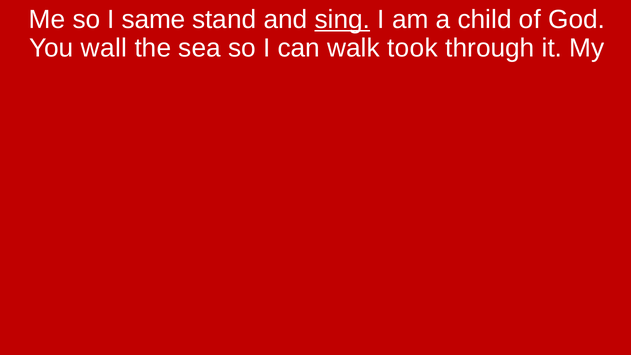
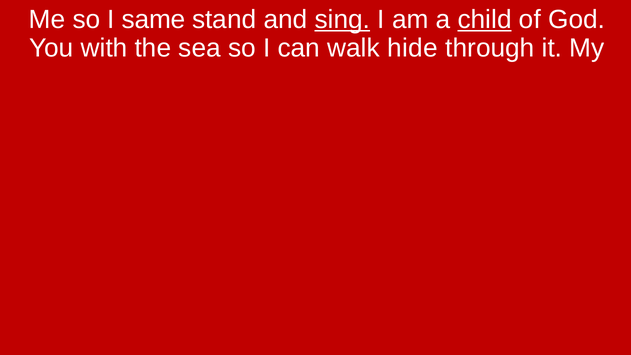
child underline: none -> present
wall: wall -> with
took: took -> hide
